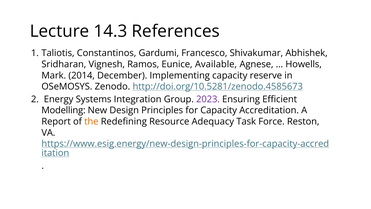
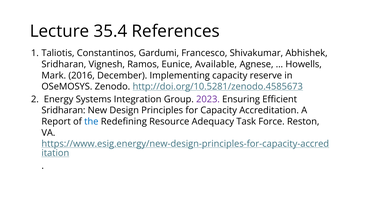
14.3: 14.3 -> 35.4
2014: 2014 -> 2016
Modelling at (63, 110): Modelling -> Sridharan
the colour: orange -> blue
